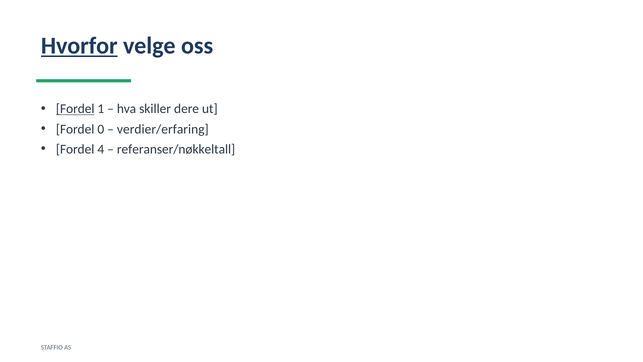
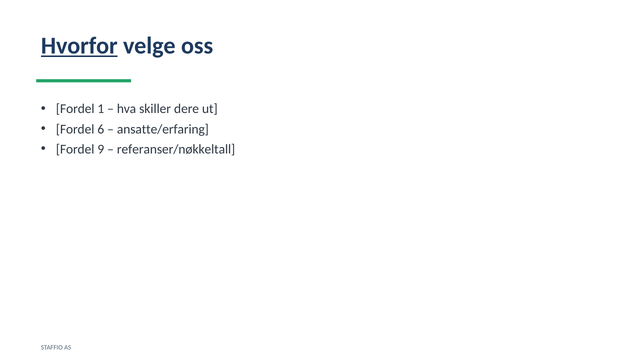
Fordel at (75, 109) underline: present -> none
0: 0 -> 6
verdier/erfaring: verdier/erfaring -> ansatte/erfaring
4: 4 -> 9
